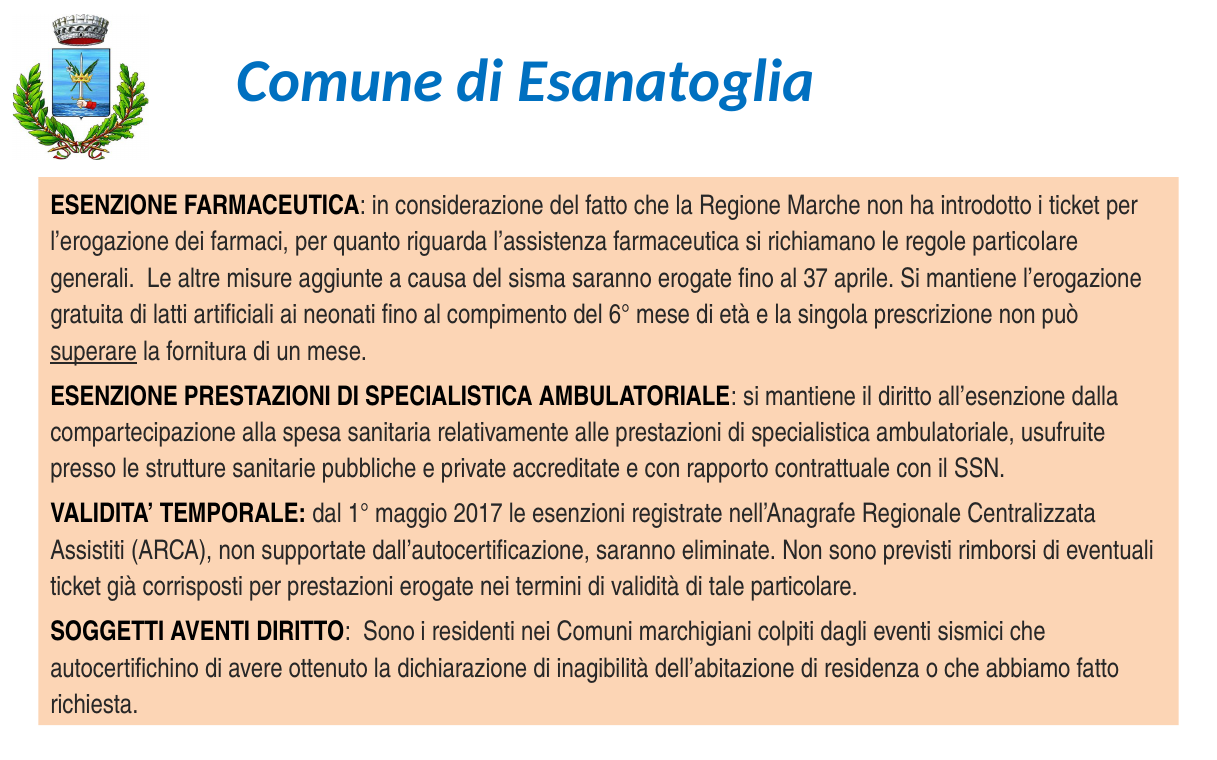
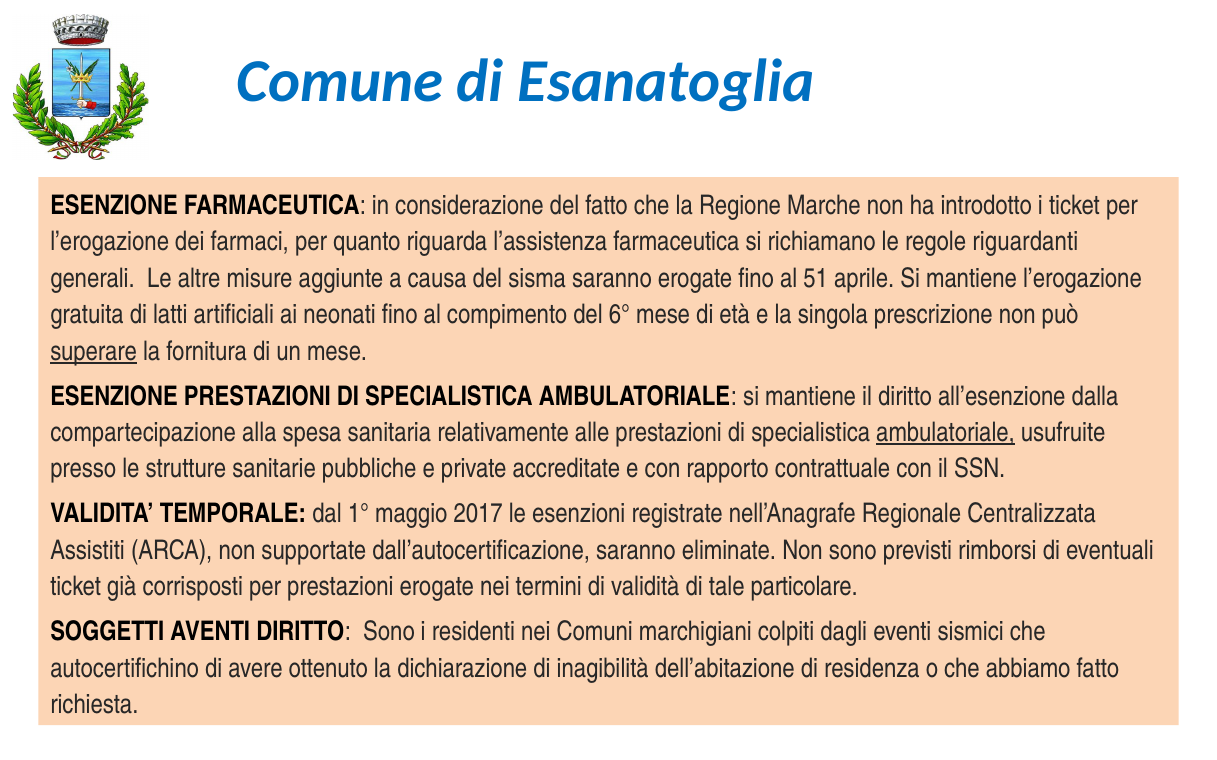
regole particolare: particolare -> riguardanti
37: 37 -> 51
ambulatoriale at (946, 433) underline: none -> present
